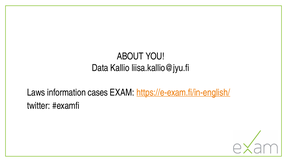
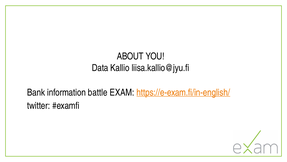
Laws: Laws -> Bank
cases: cases -> battle
